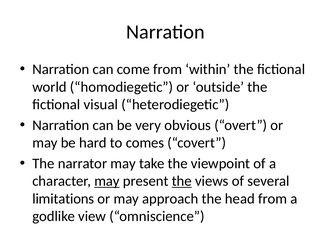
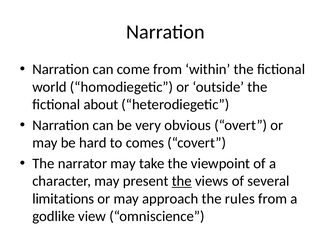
visual: visual -> about
may at (107, 181) underline: present -> none
head: head -> rules
